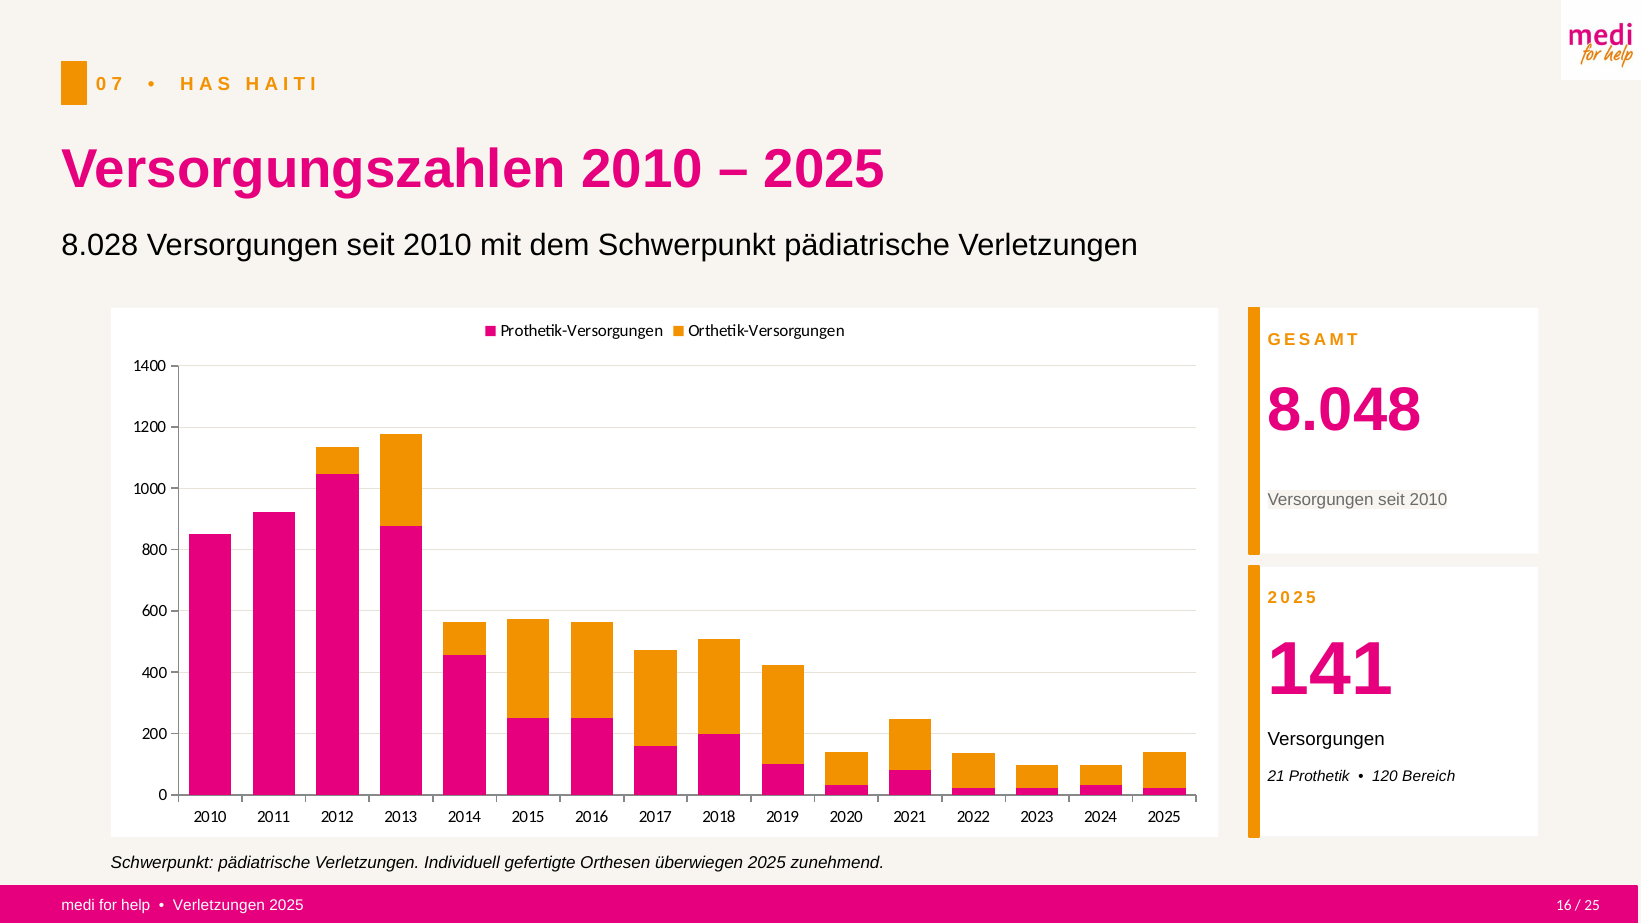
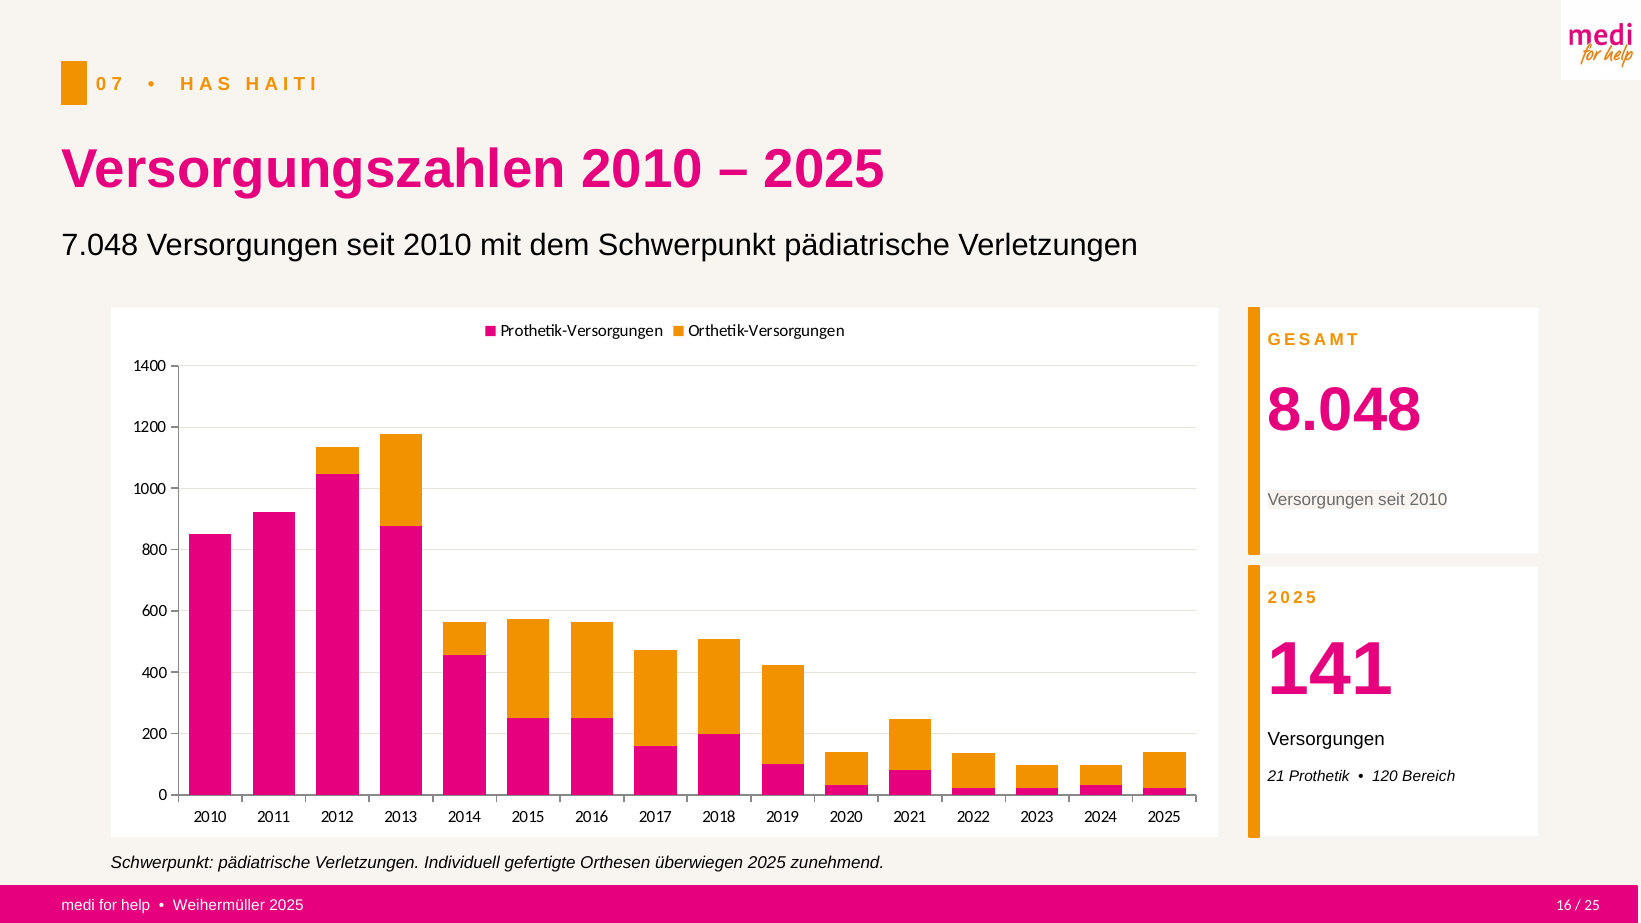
8.028: 8.028 -> 7.048
Verletzungen at (219, 906): Verletzungen -> Weihermüller
